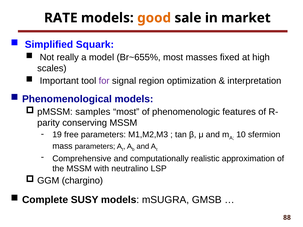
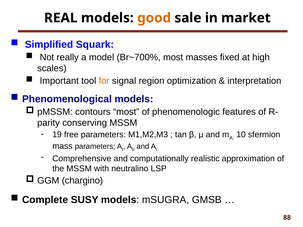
RATE: RATE -> REAL
Br~655%: Br~655% -> Br~700%
for colour: purple -> orange
samples: samples -> contours
